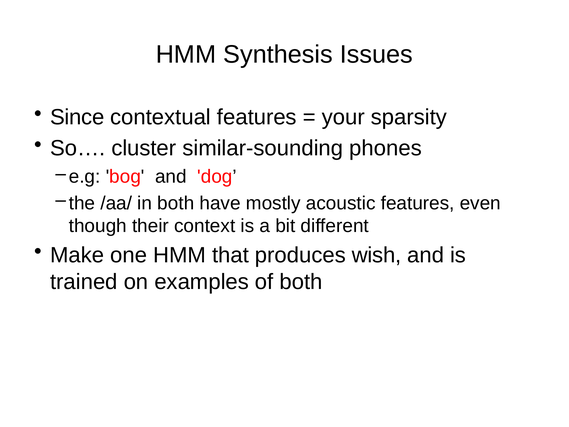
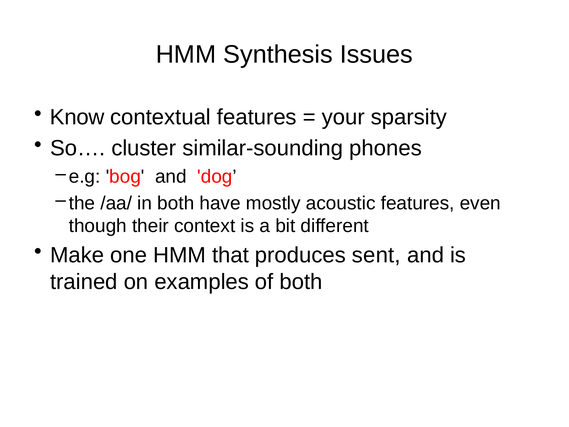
Since: Since -> Know
wish: wish -> sent
